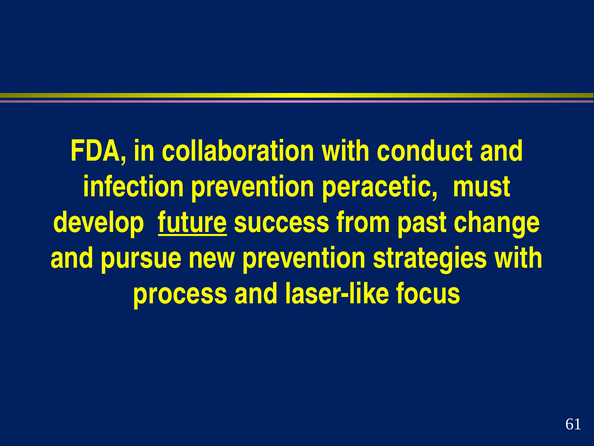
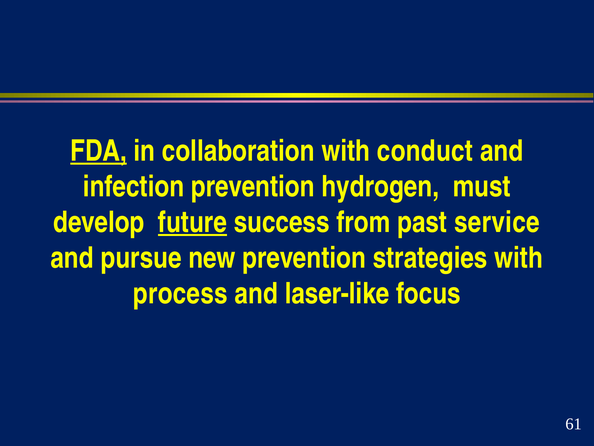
FDA underline: none -> present
peracetic: peracetic -> hydrogen
change: change -> service
